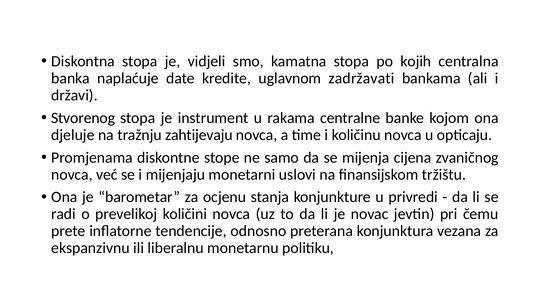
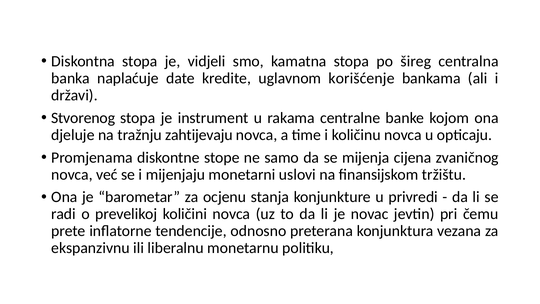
kojih: kojih -> šireg
zadržavati: zadržavati -> korišćenje
